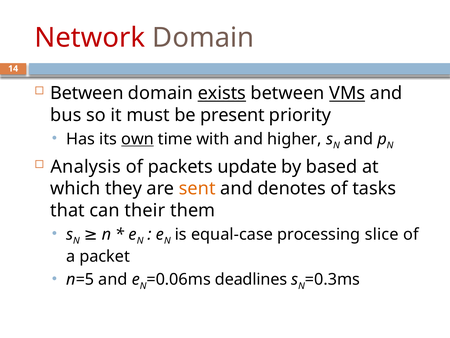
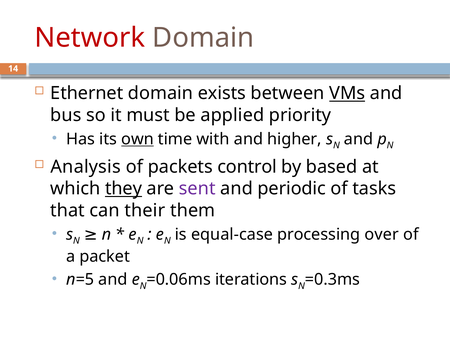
Between at (87, 93): Between -> Ethernet
exists underline: present -> none
present: present -> applied
update: update -> control
they underline: none -> present
sent colour: orange -> purple
denotes: denotes -> periodic
slice: slice -> over
deadlines: deadlines -> iterations
